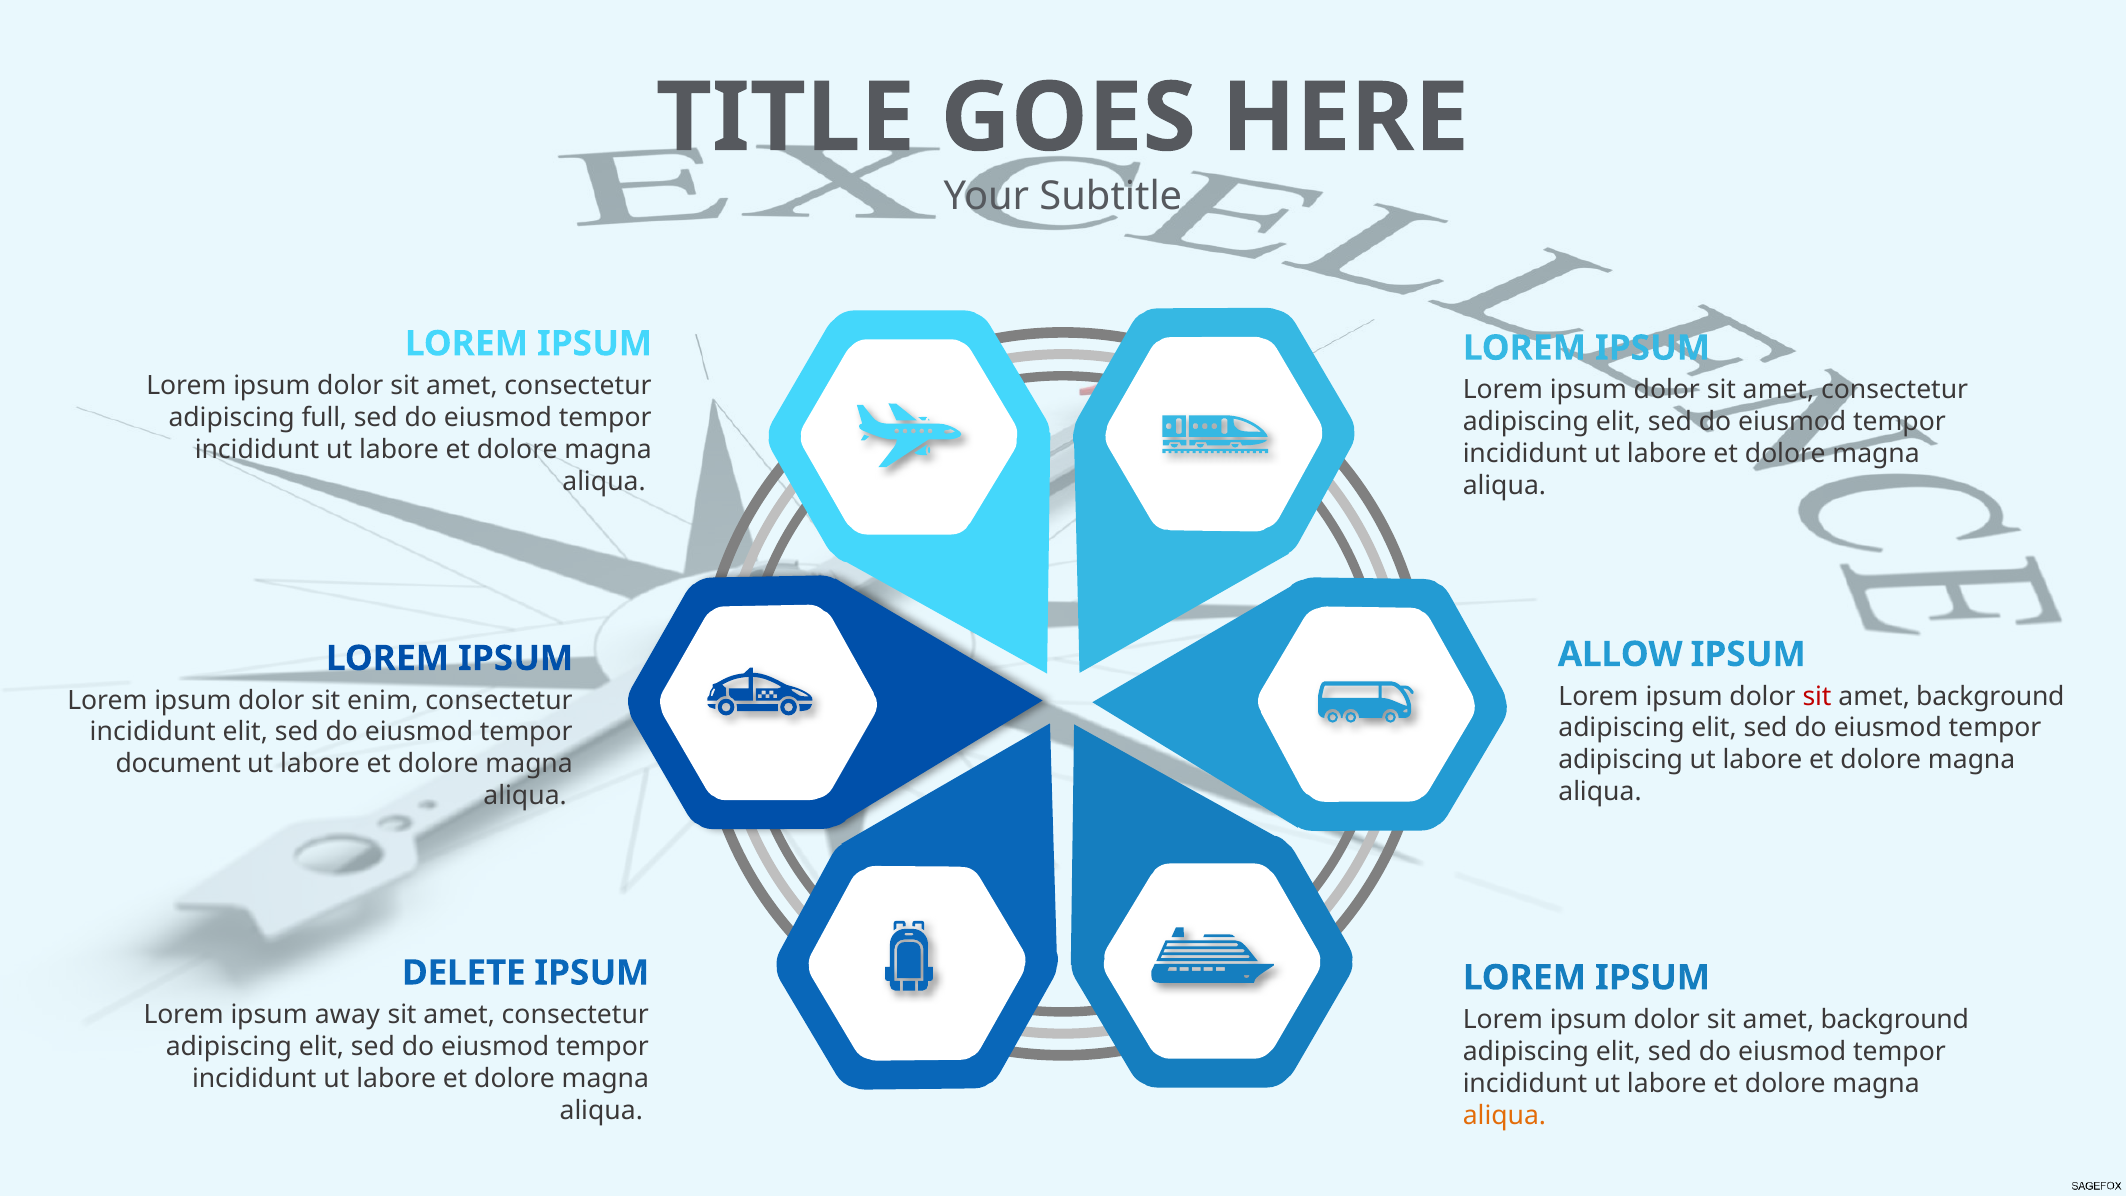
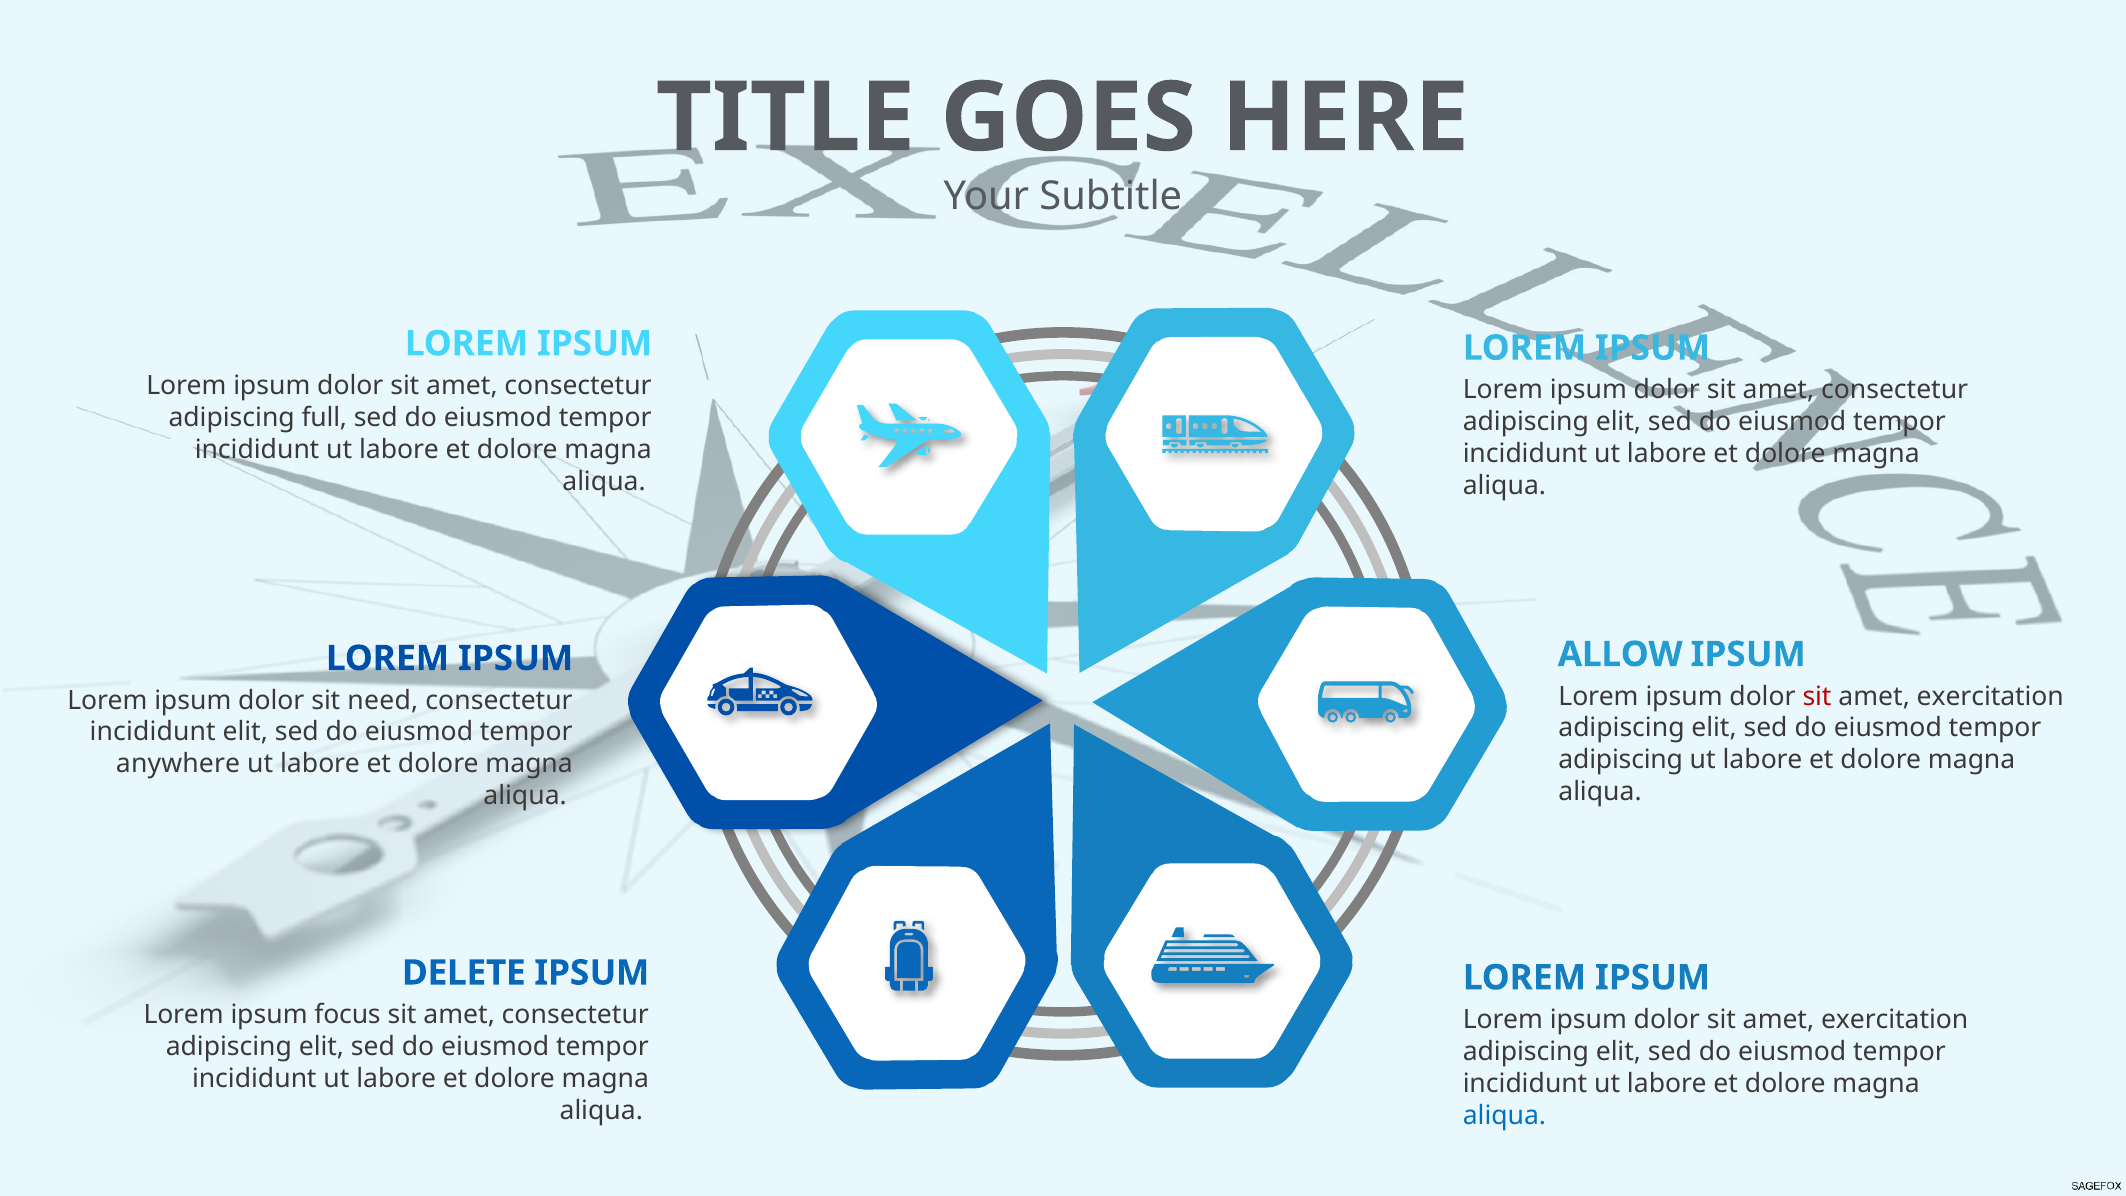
background at (1990, 696): background -> exercitation
enim: enim -> need
document: document -> anywhere
away: away -> focus
background at (1895, 1019): background -> exercitation
aliqua at (1504, 1115) colour: orange -> blue
